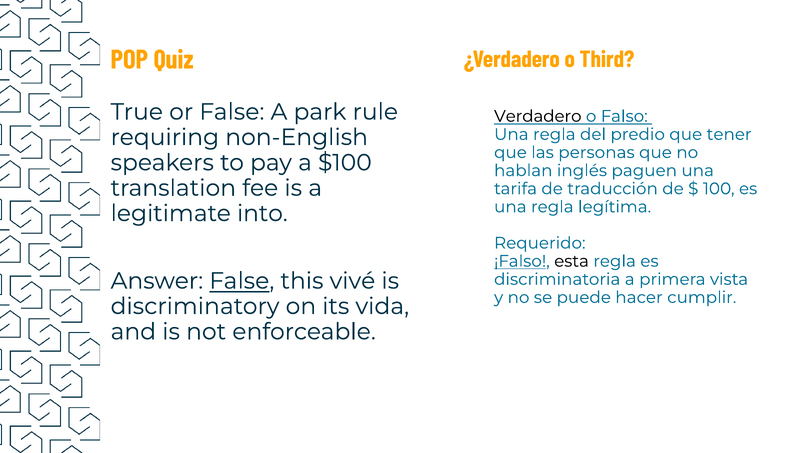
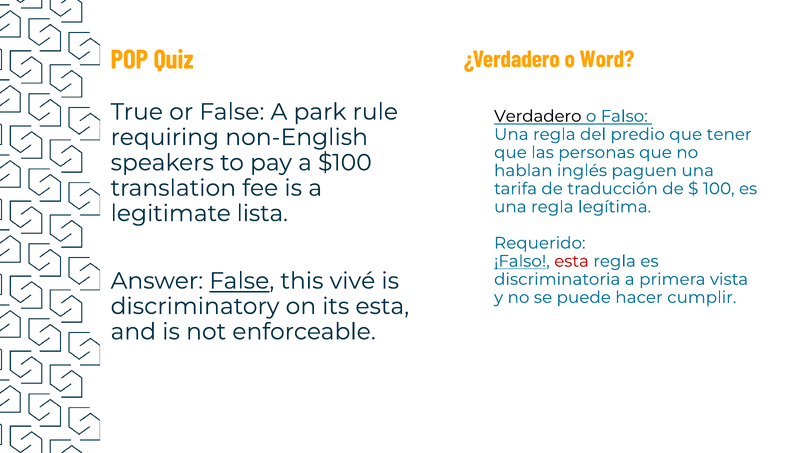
Third: Third -> Word
into: into -> lista
esta at (572, 261) colour: black -> red
its vida: vida -> esta
